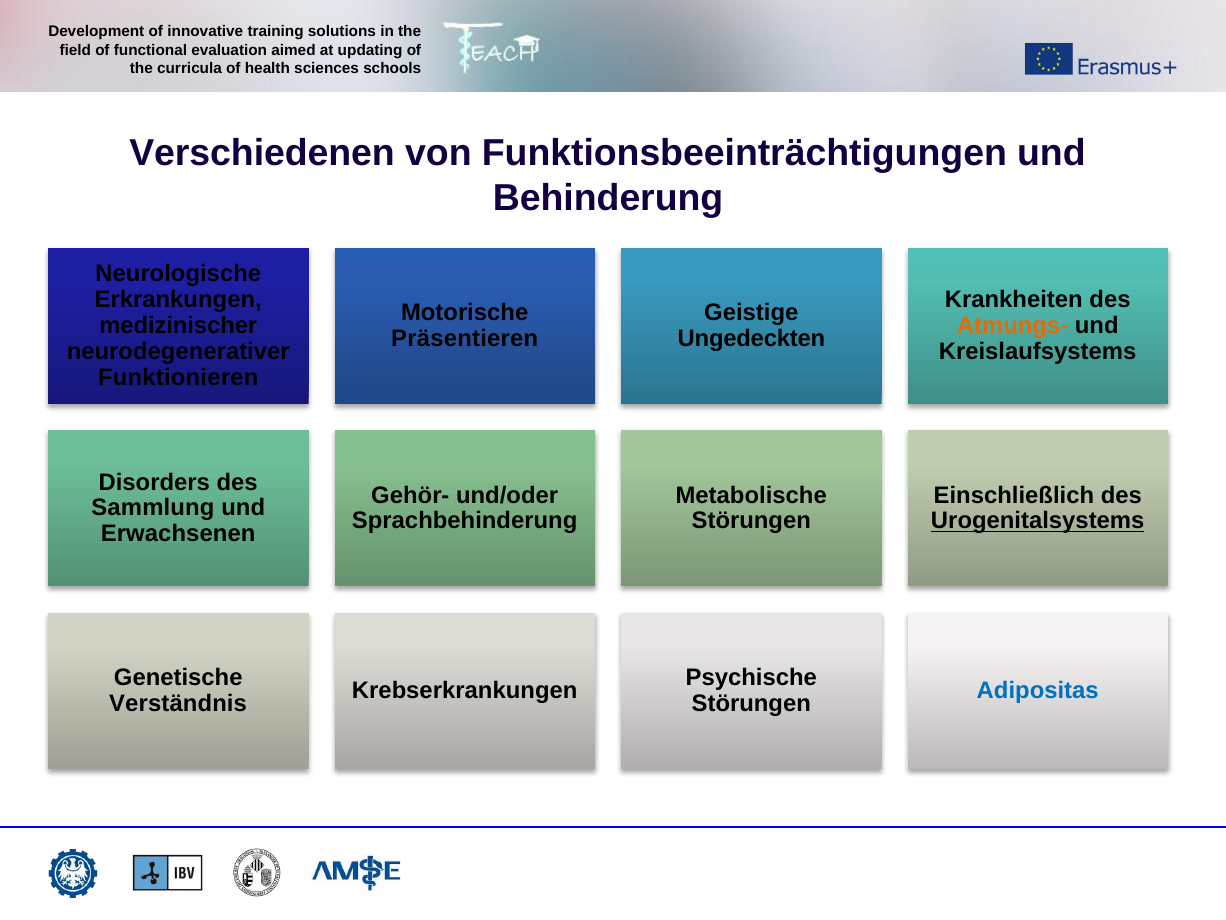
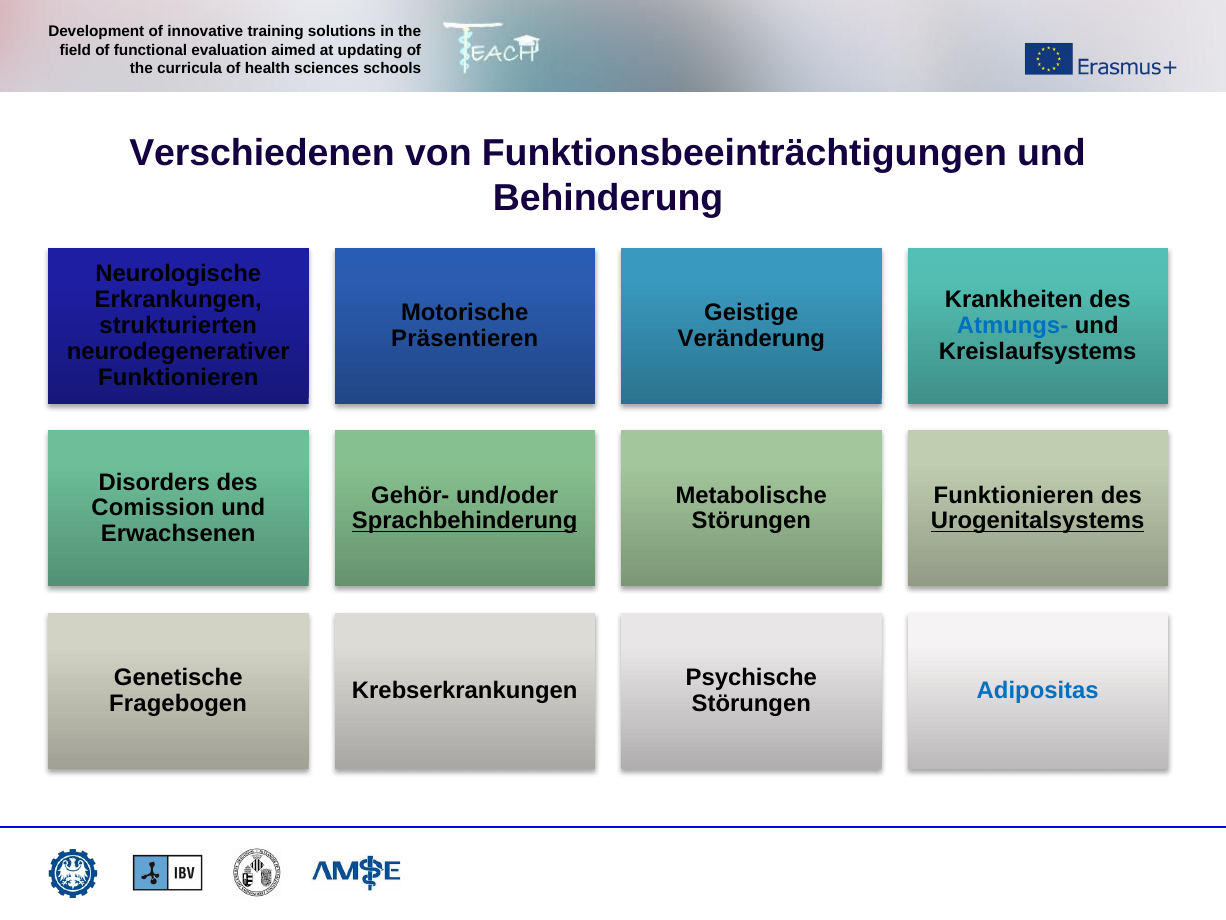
medizinischer: medizinischer -> strukturierten
Atmungs- colour: orange -> blue
Ungedeckten: Ungedeckten -> Veränderung
Einschließlich at (1014, 495): Einschließlich -> Funktionieren
Sammlung: Sammlung -> Comission
Sprachbehinderung underline: none -> present
Verständnis: Verständnis -> Fragebogen
